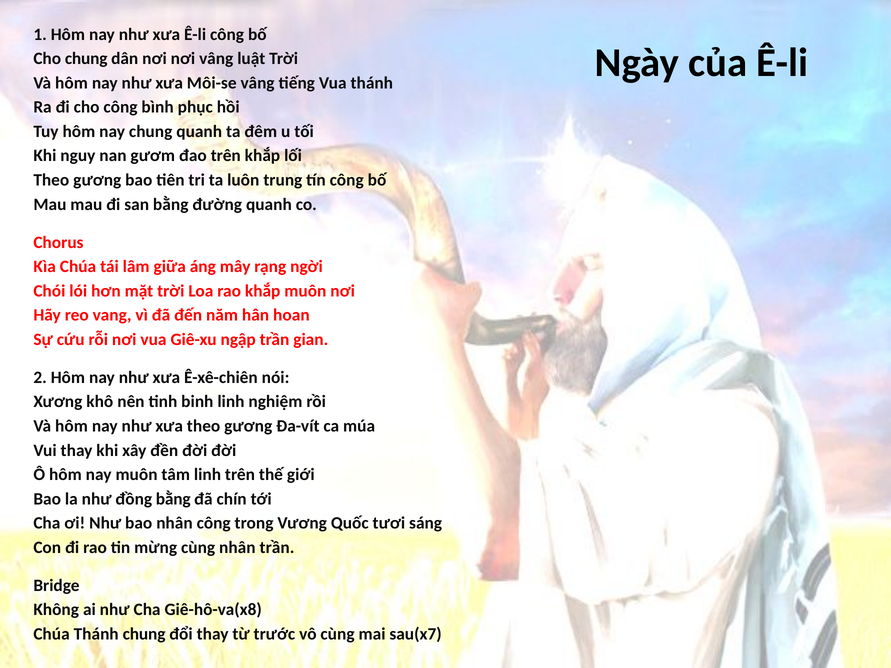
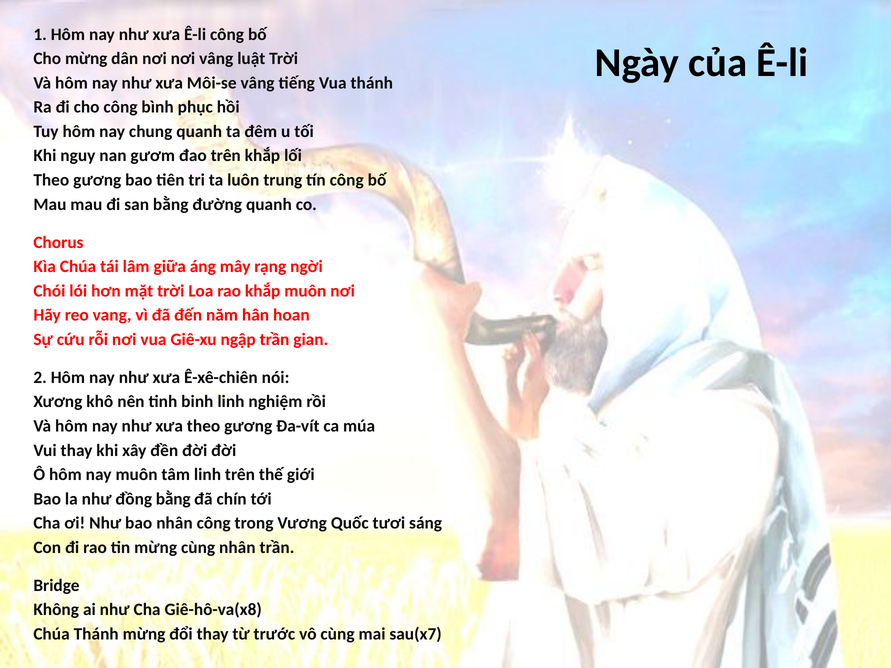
Cho chung: chung -> mừng
Thánh chung: chung -> mừng
